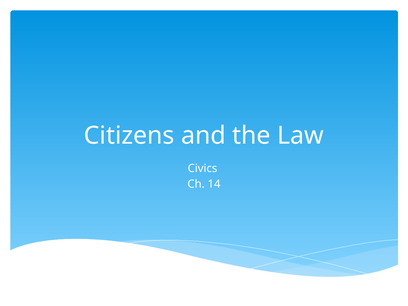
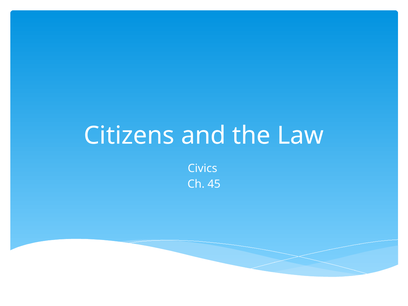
14: 14 -> 45
